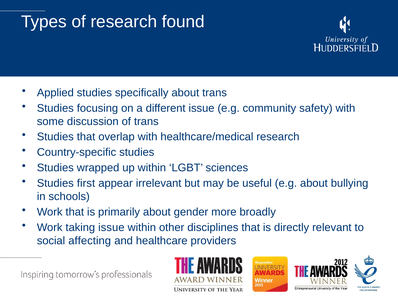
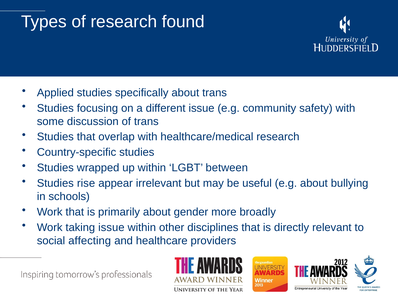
sciences: sciences -> between
first: first -> rise
